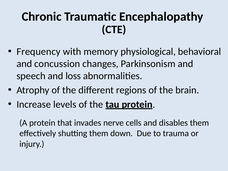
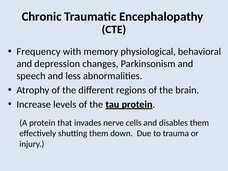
concussion: concussion -> depression
loss: loss -> less
